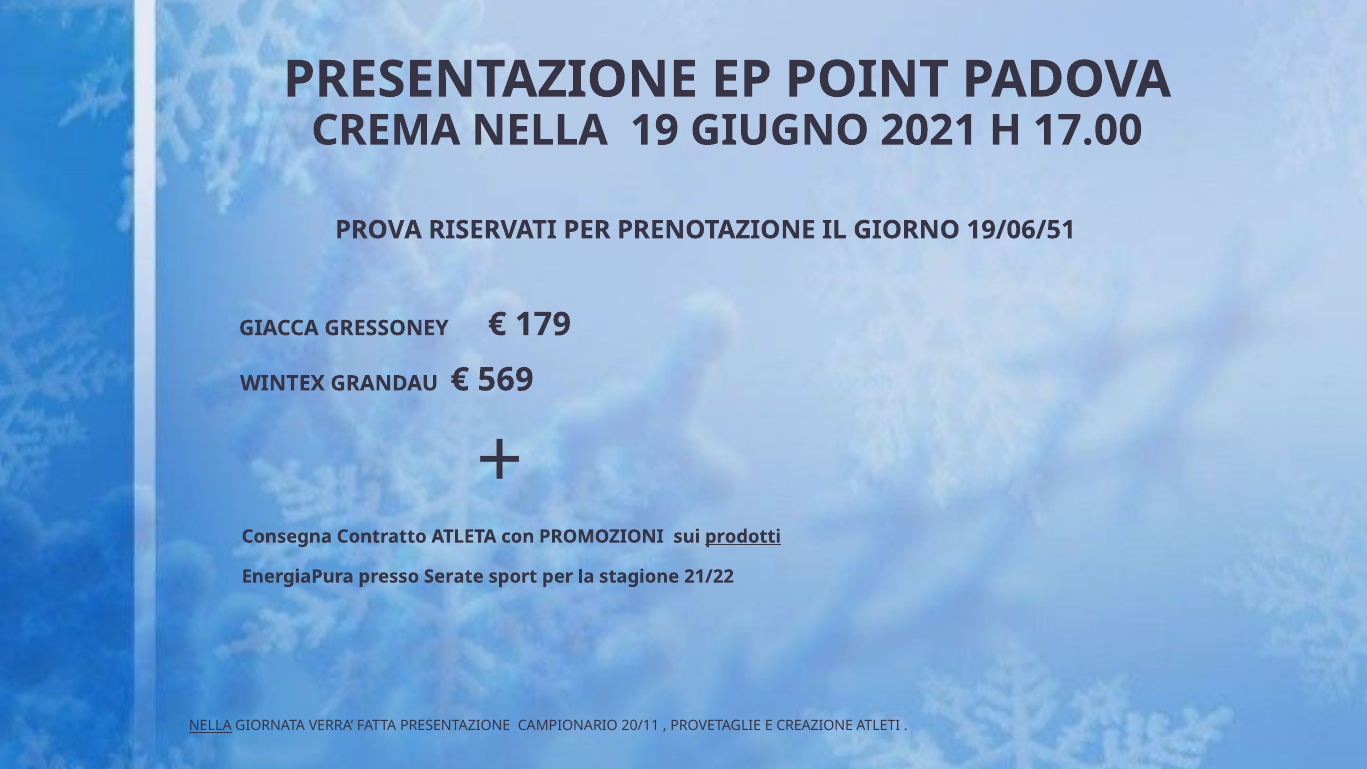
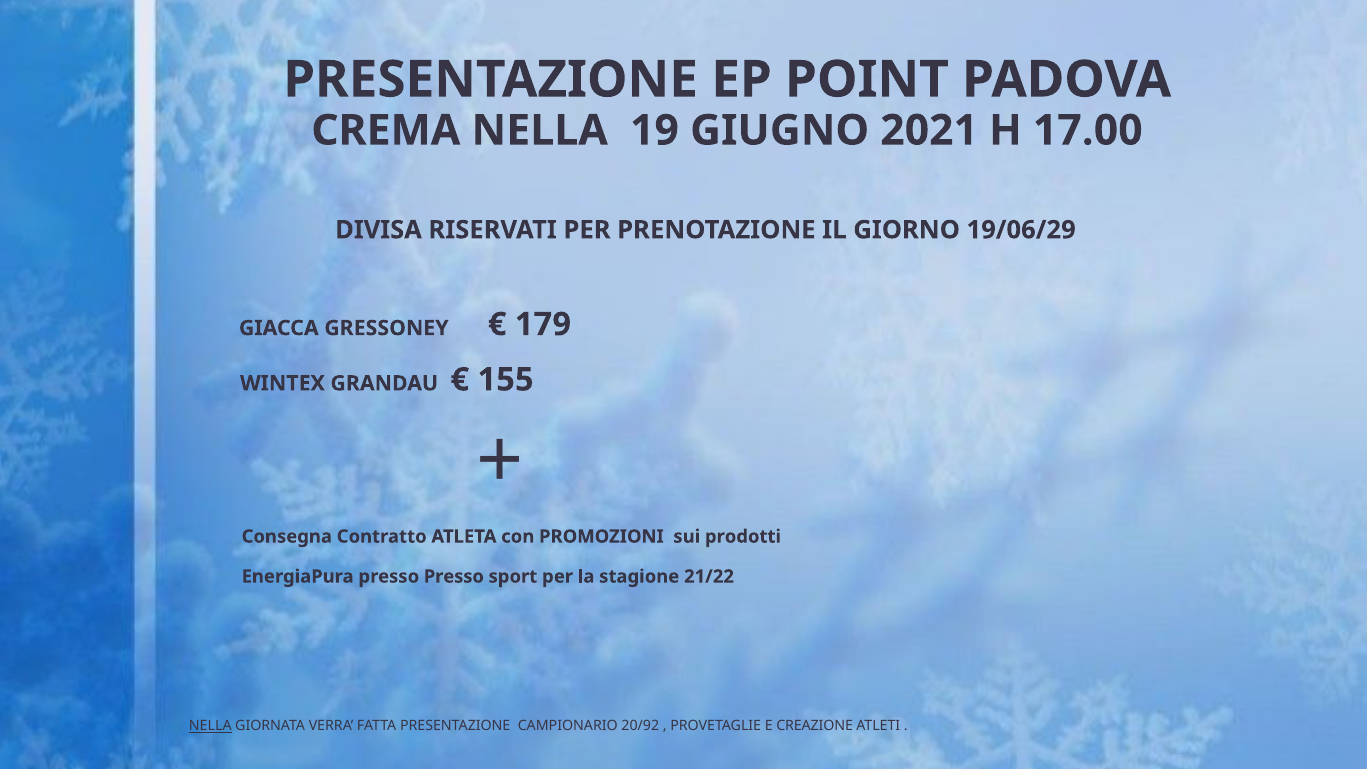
PROVA: PROVA -> DIVISA
19/06/51: 19/06/51 -> 19/06/29
569: 569 -> 155
prodotti underline: present -> none
presso Serate: Serate -> Presso
20/11: 20/11 -> 20/92
